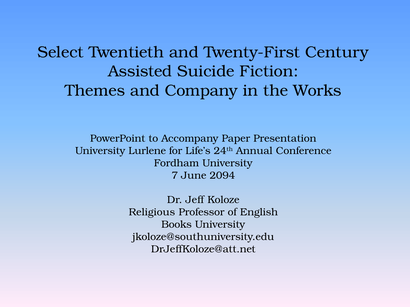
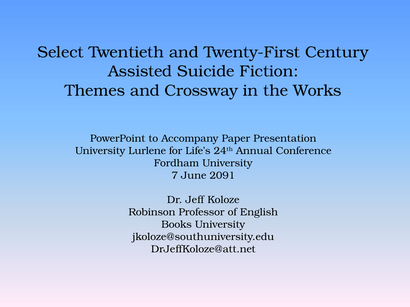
Company: Company -> Crossway
2094: 2094 -> 2091
Religious: Religious -> Robinson
